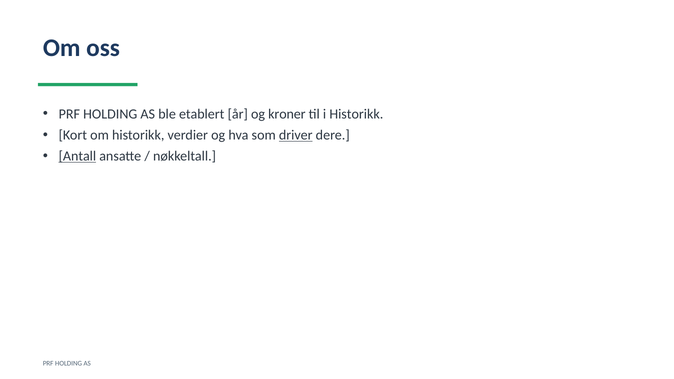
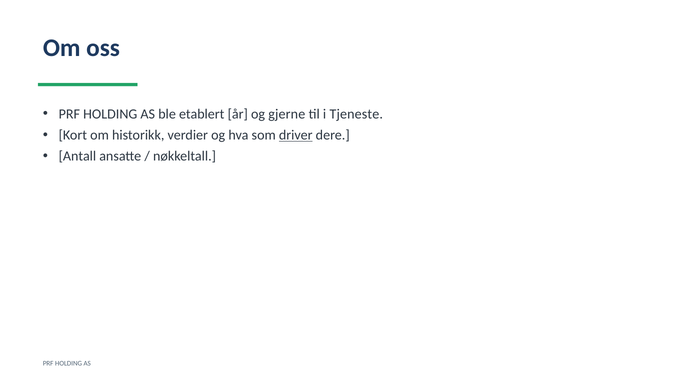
kroner: kroner -> gjerne
i Historikk: Historikk -> Tjeneste
Antall underline: present -> none
